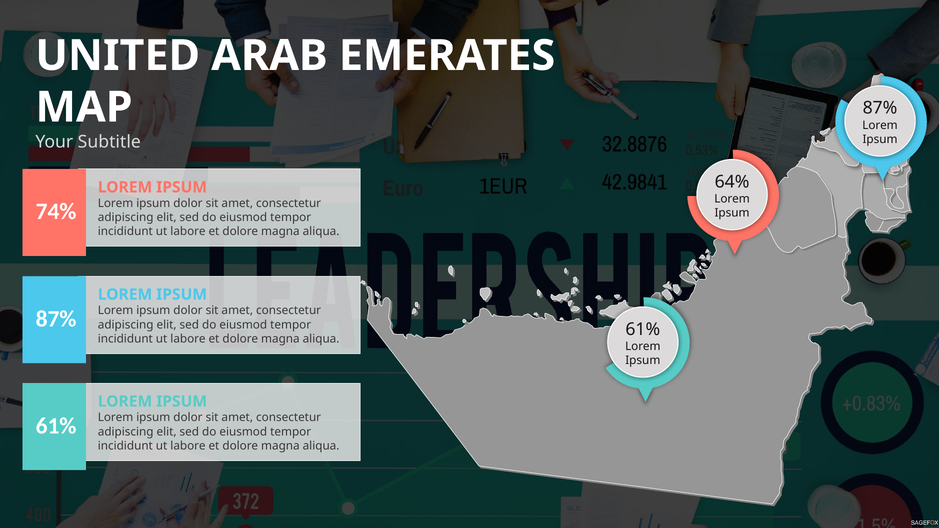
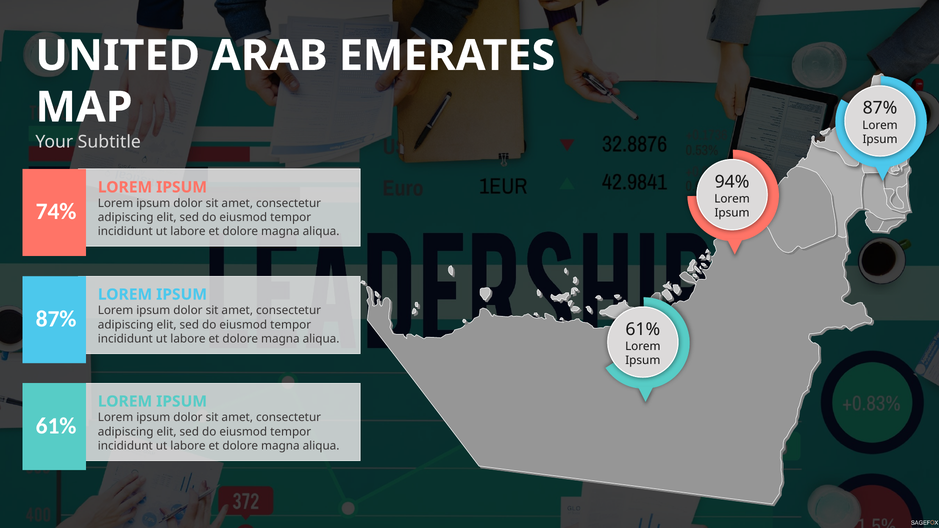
64%: 64% -> 94%
